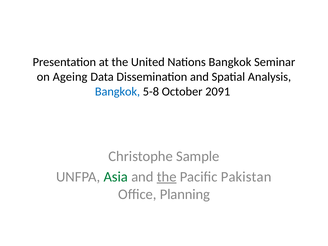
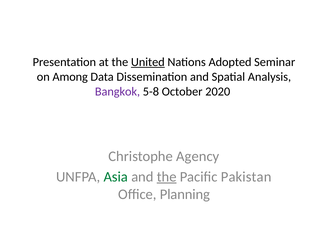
United underline: none -> present
Nations Bangkok: Bangkok -> Adopted
Ageing: Ageing -> Among
Bangkok at (117, 92) colour: blue -> purple
2091: 2091 -> 2020
Sample: Sample -> Agency
